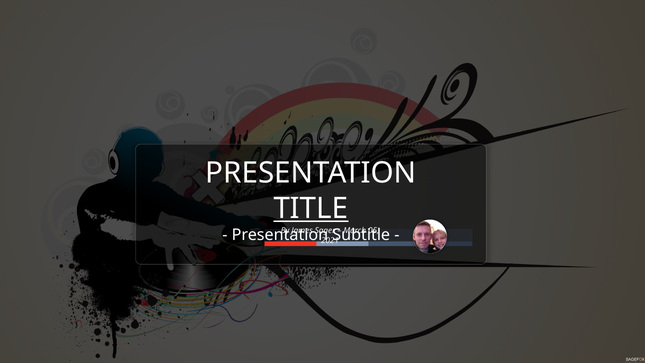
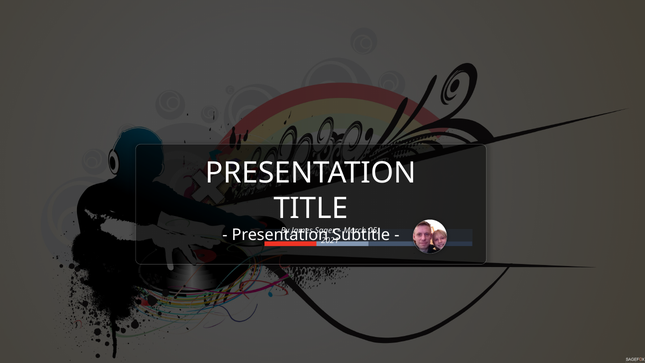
TITLE underline: present -> none
